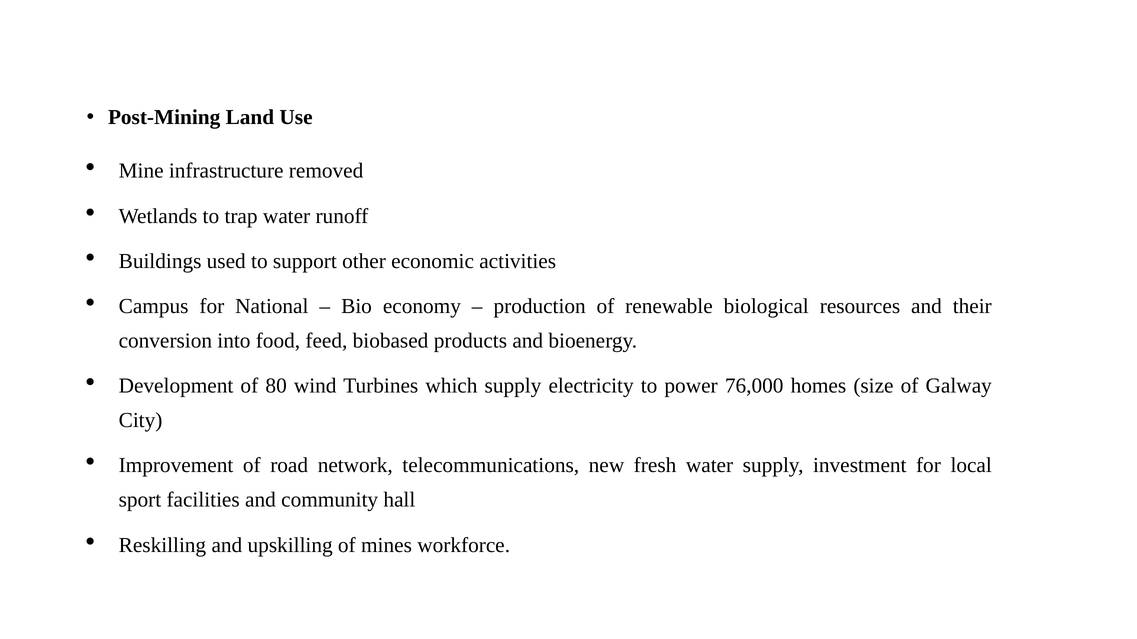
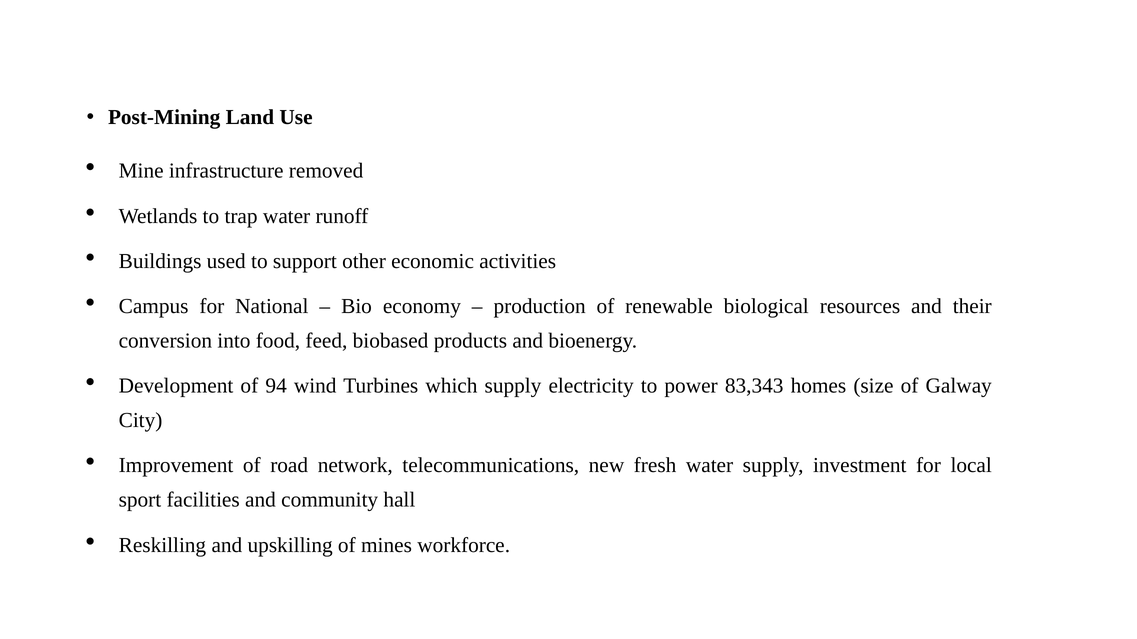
80: 80 -> 94
76,000: 76,000 -> 83,343
